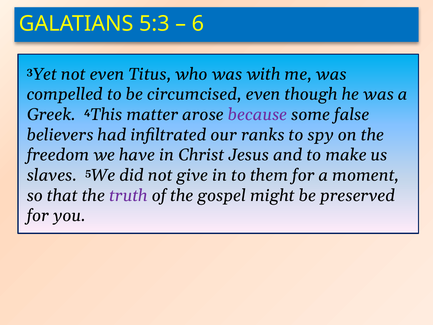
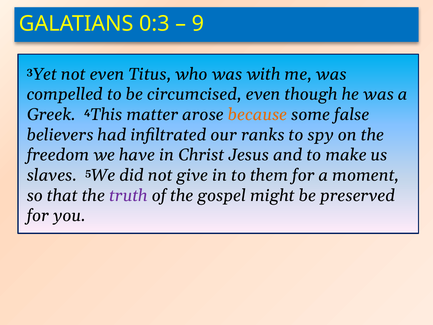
5:3: 5:3 -> 0:3
6: 6 -> 9
because colour: purple -> orange
